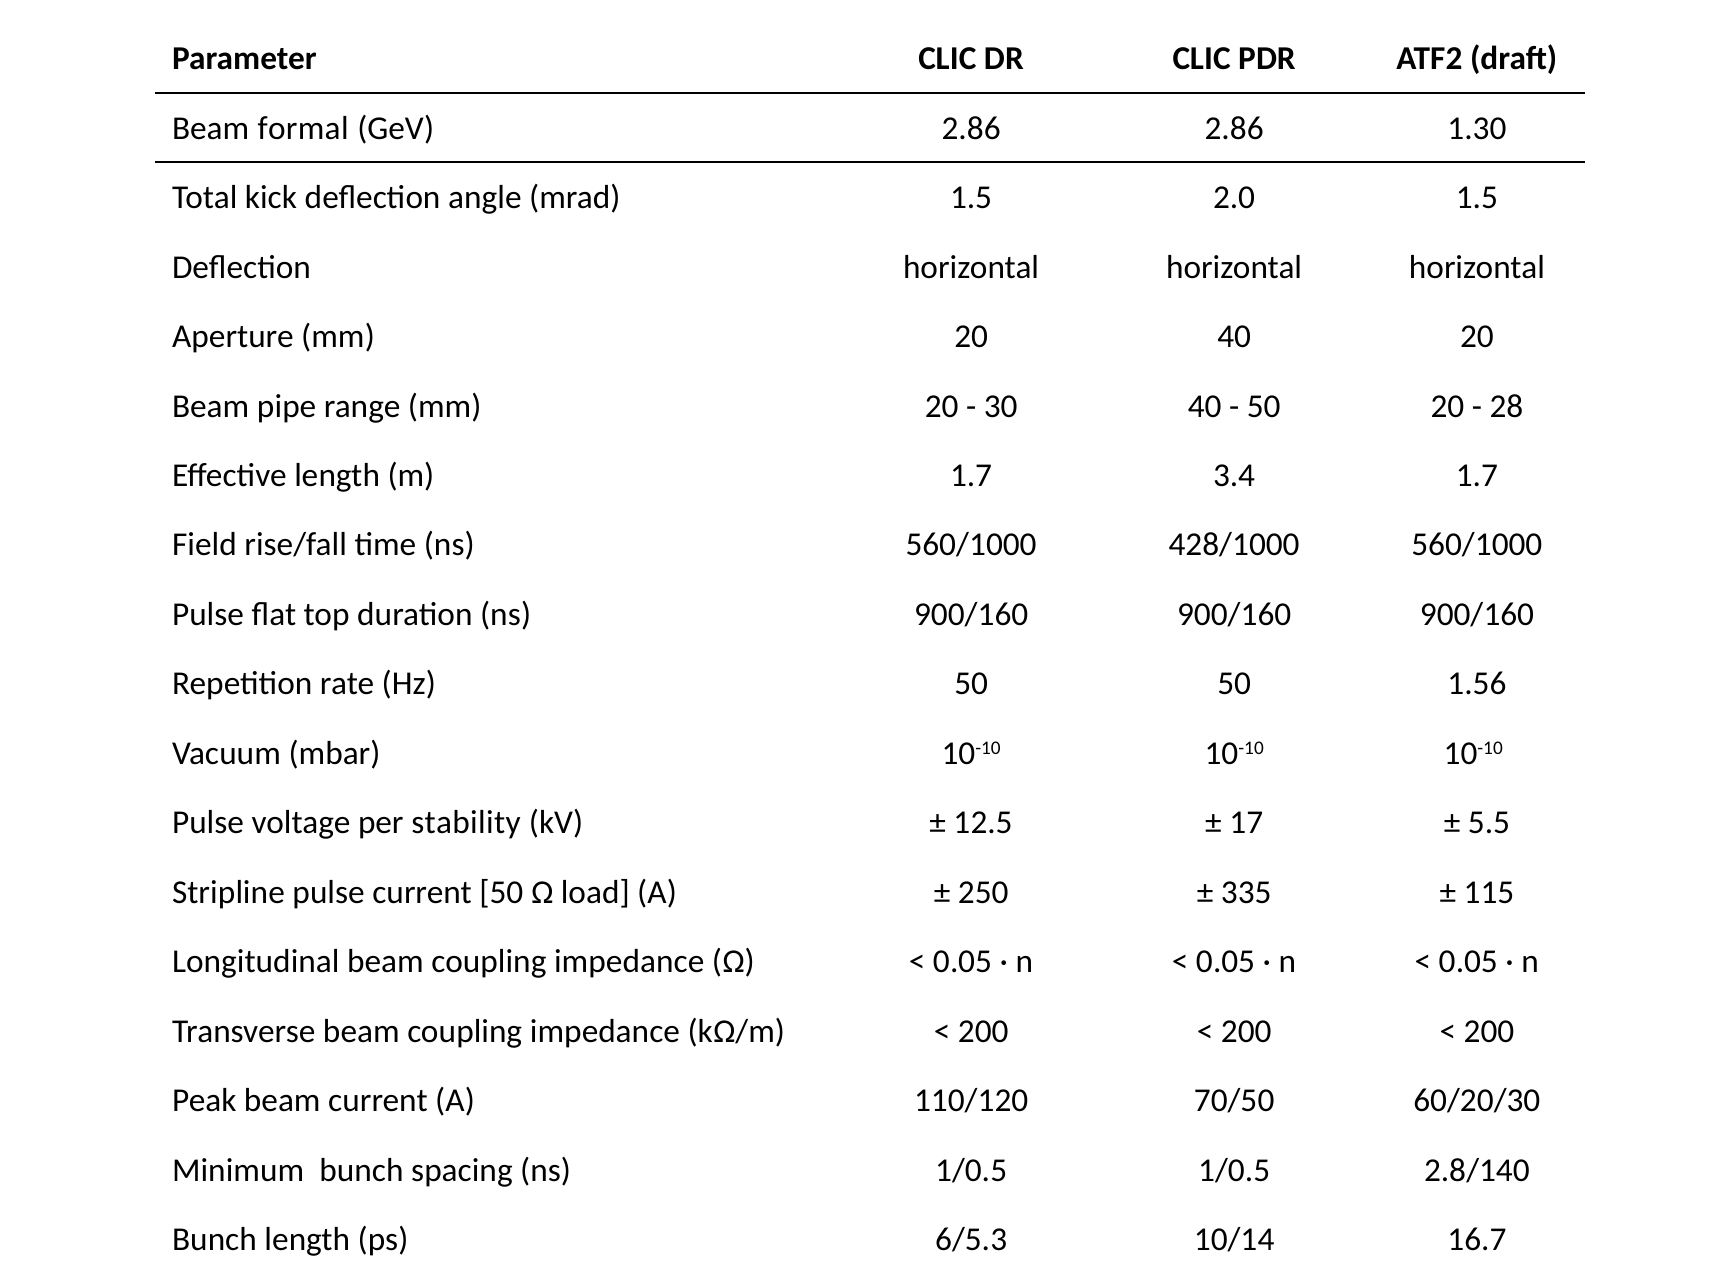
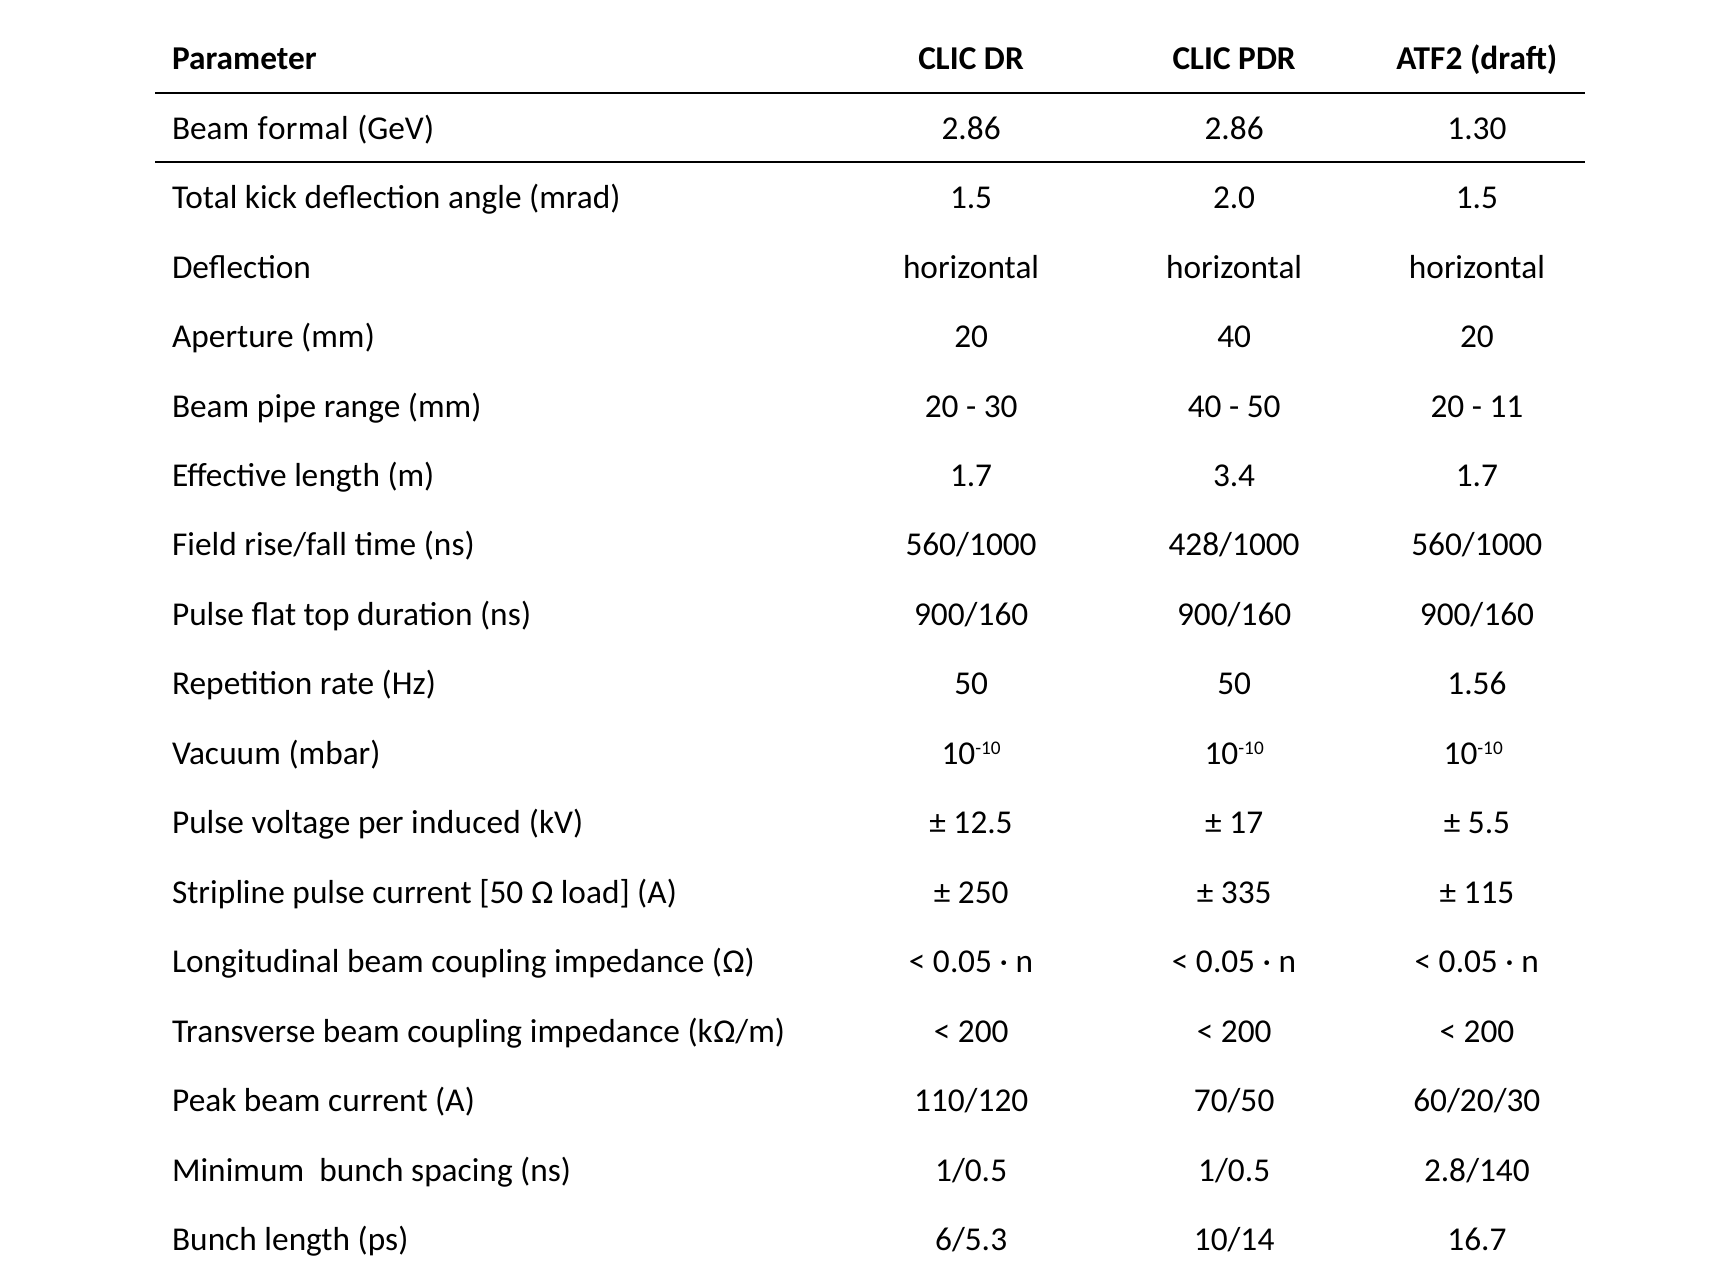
28: 28 -> 11
stability: stability -> induced
